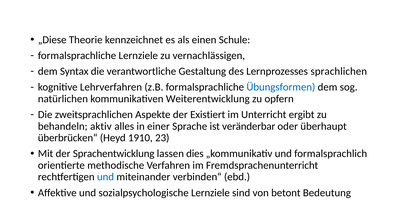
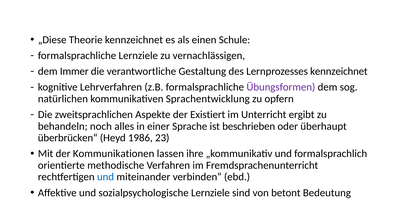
Syntax: Syntax -> Immer
Lernprozesses sprachlichen: sprachlichen -> kennzeichnet
Übungsformen colour: blue -> purple
Weiterentwicklung: Weiterentwicklung -> Sprachentwicklung
aktiv: aktiv -> noch
veränderbar: veränderbar -> beschrieben
1910: 1910 -> 1986
Sprachentwicklung: Sprachentwicklung -> Kommunikationen
dies: dies -> ihre
